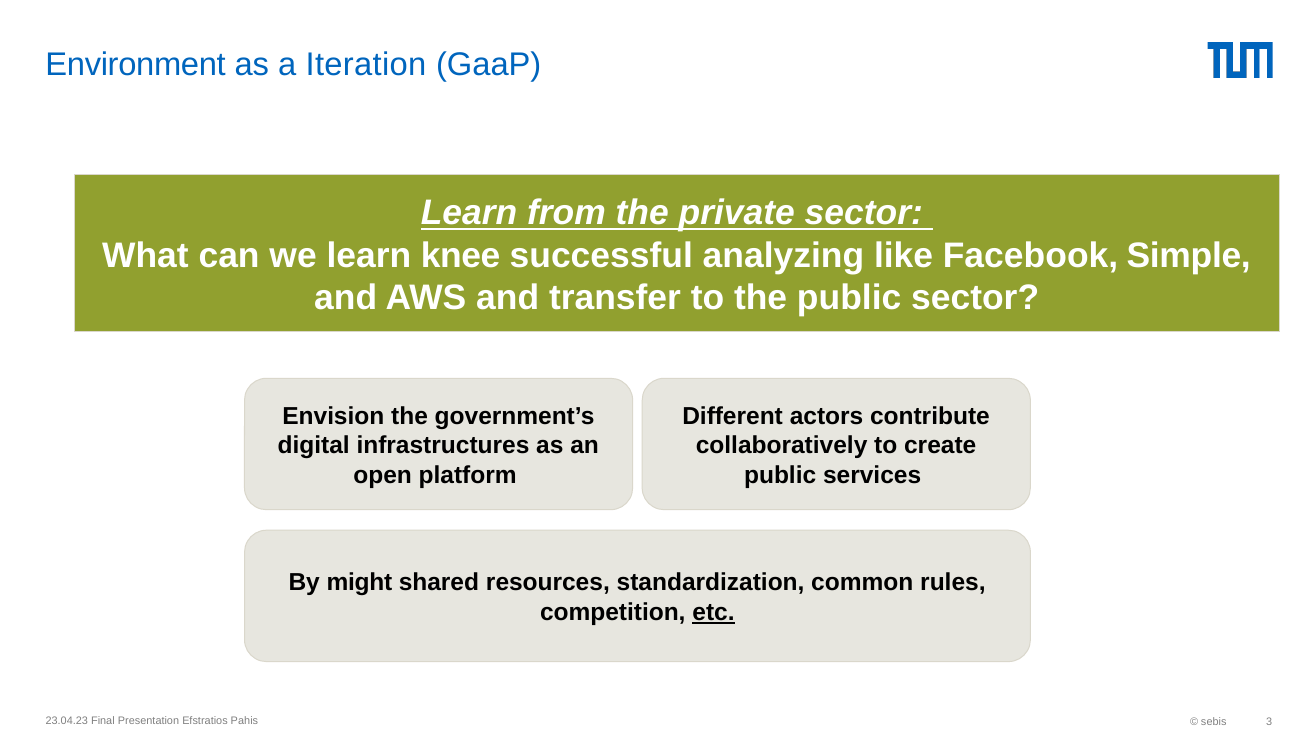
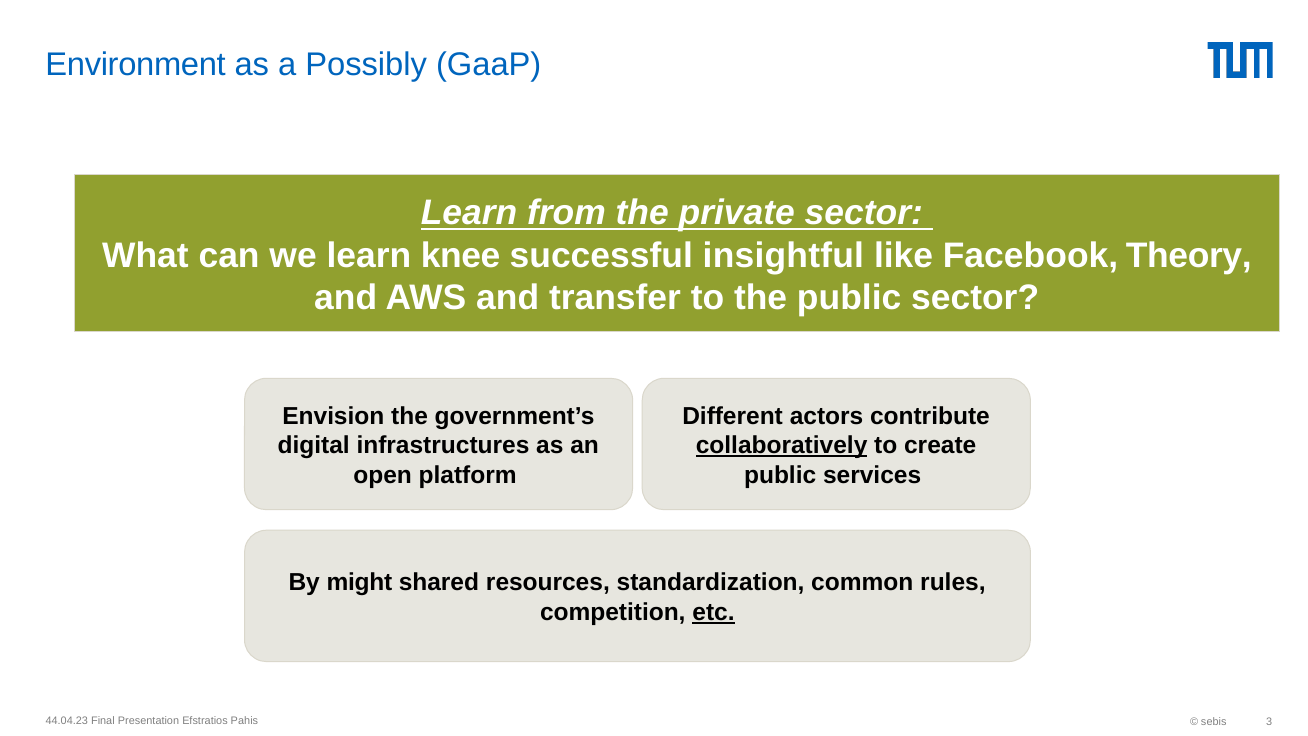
Iteration: Iteration -> Possibly
analyzing: analyzing -> insightful
Simple: Simple -> Theory
collaboratively underline: none -> present
23.04.23: 23.04.23 -> 44.04.23
